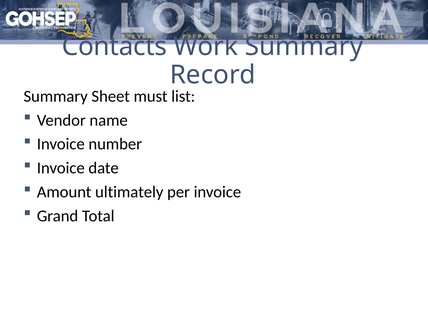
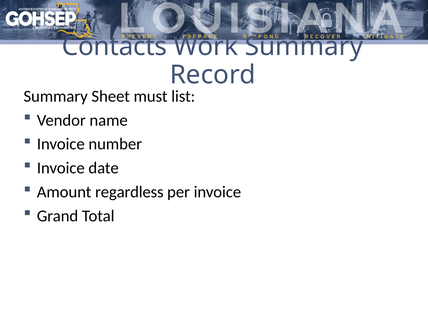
ultimately: ultimately -> regardless
